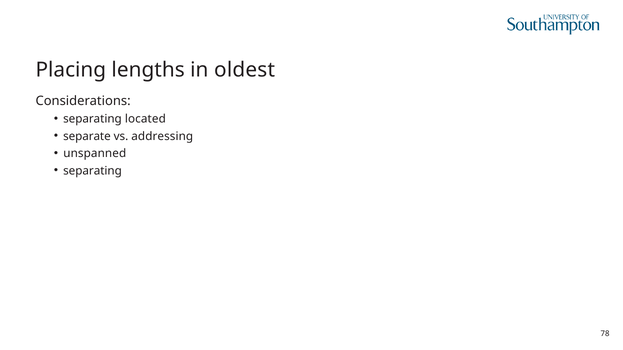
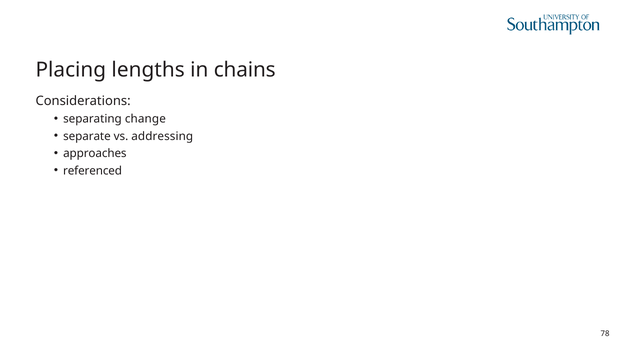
oldest: oldest -> chains
located: located -> change
unspanned: unspanned -> approaches
separating at (92, 171): separating -> referenced
